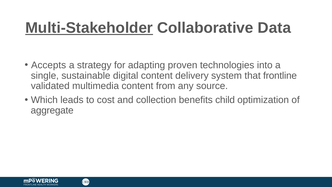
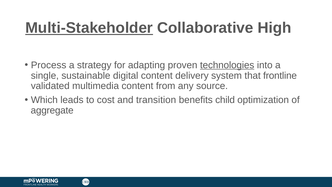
Data: Data -> High
Accepts: Accepts -> Process
technologies underline: none -> present
collection: collection -> transition
